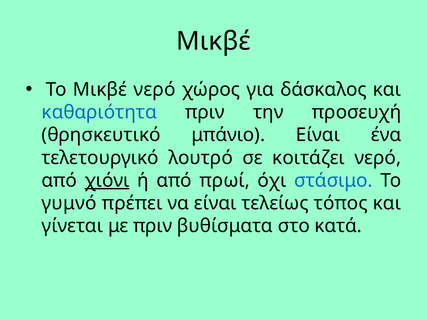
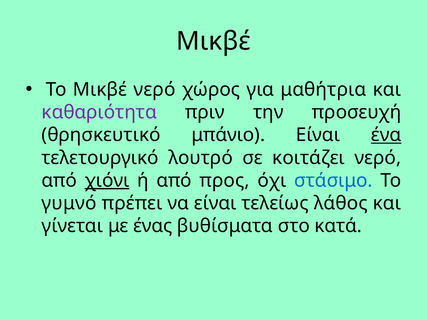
δάσκαλος: δάσκαλος -> μαθήτρια
καθαριότητα colour: blue -> purple
ένα underline: none -> present
πρωί: πρωί -> προς
τόπος: τόπος -> λάθος
με πριν: πριν -> ένας
